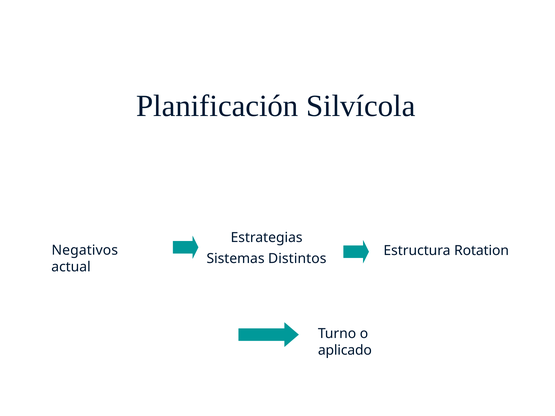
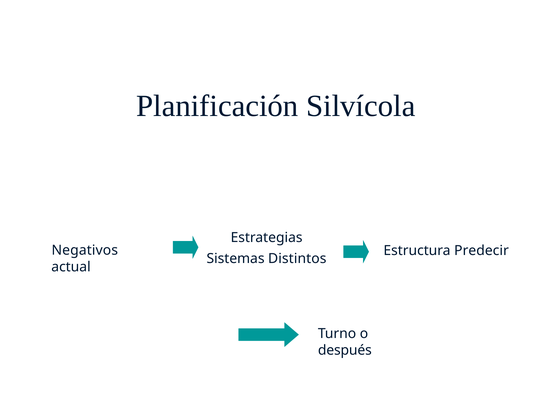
Rotation: Rotation -> Predecir
aplicado: aplicado -> después
